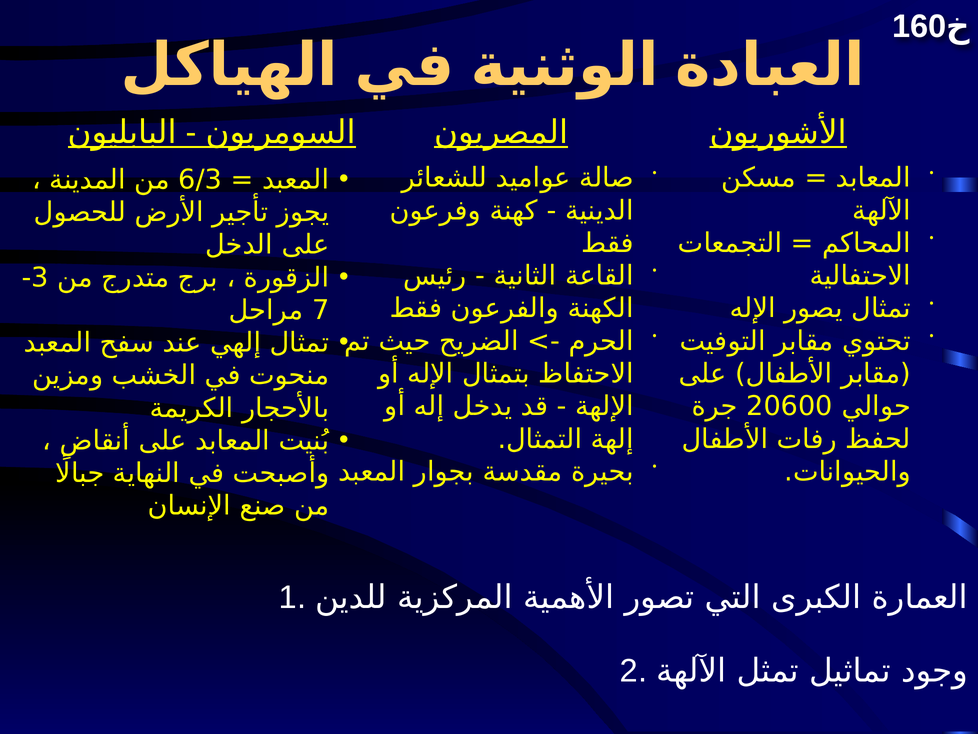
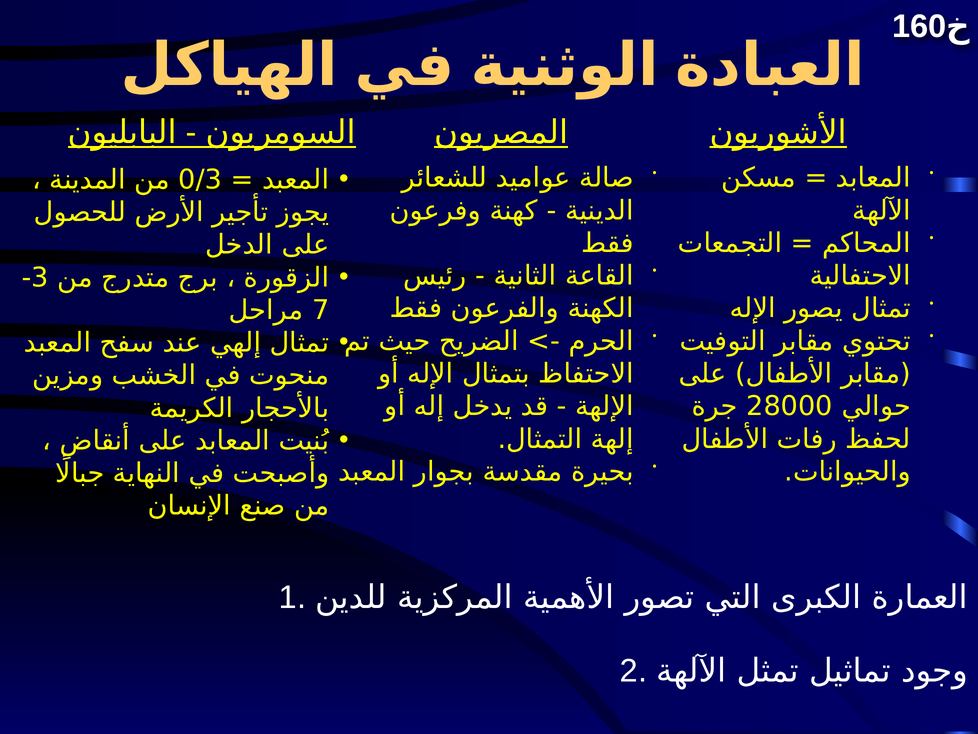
6/3: 6/3 -> 0/3
20600: 20600 -> 28000
